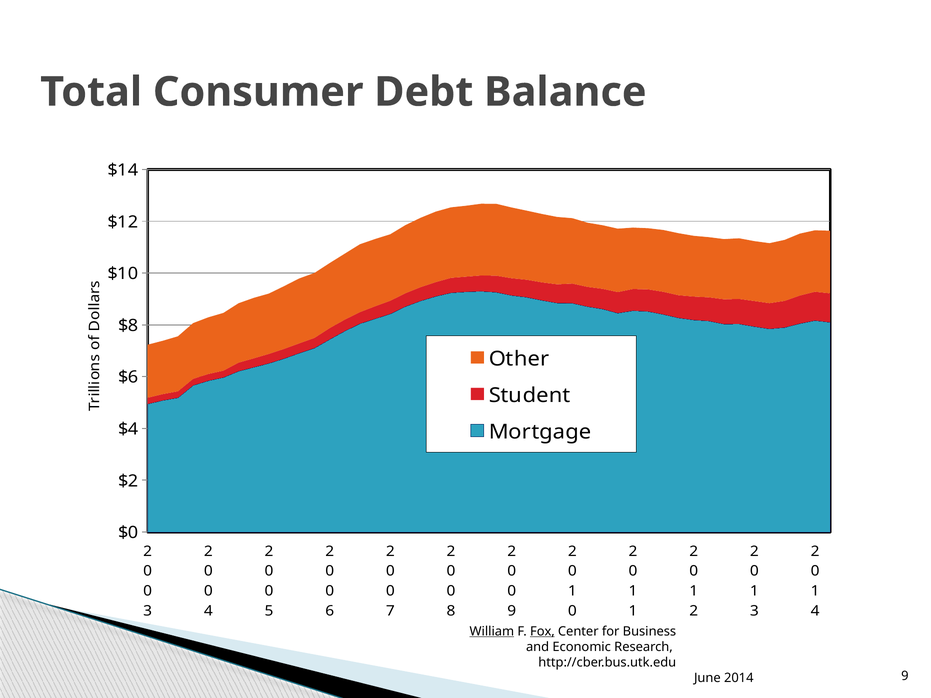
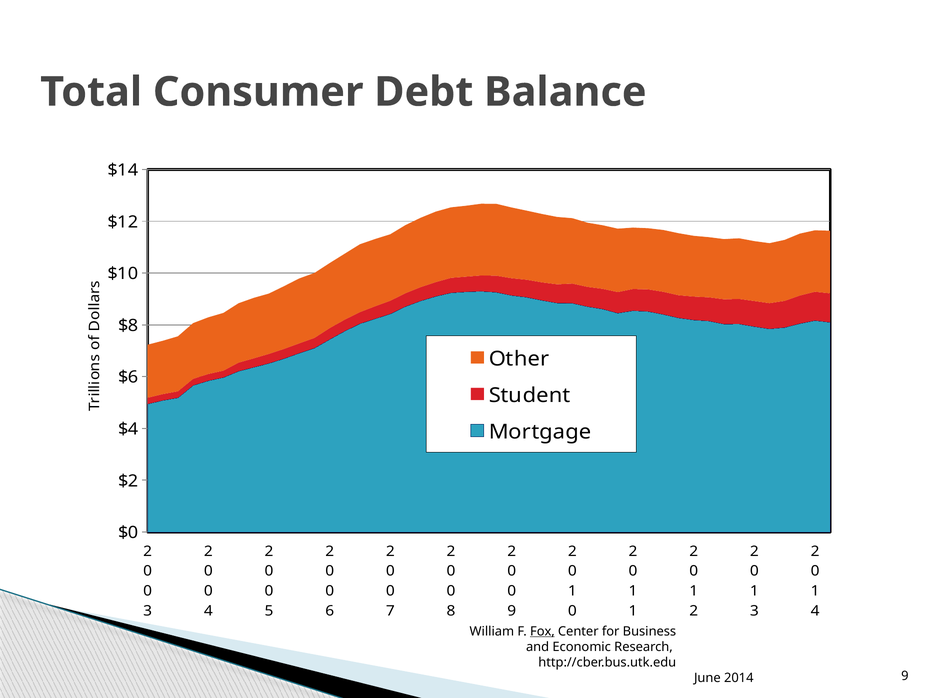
William underline: present -> none
